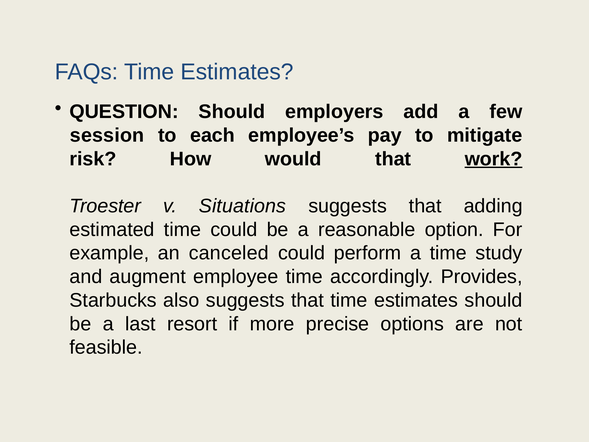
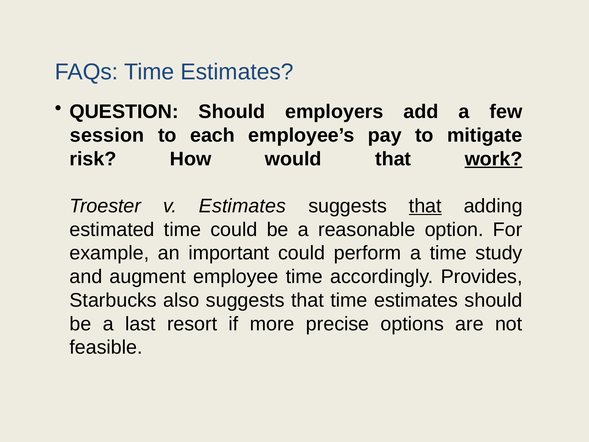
v Situations: Situations -> Estimates
that at (425, 206) underline: none -> present
canceled: canceled -> important
